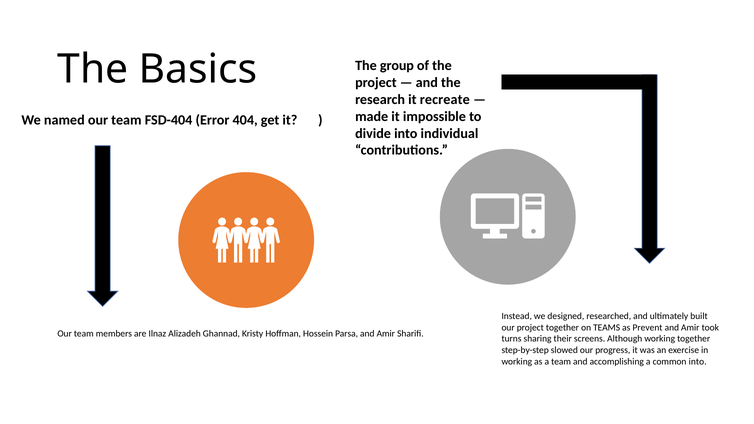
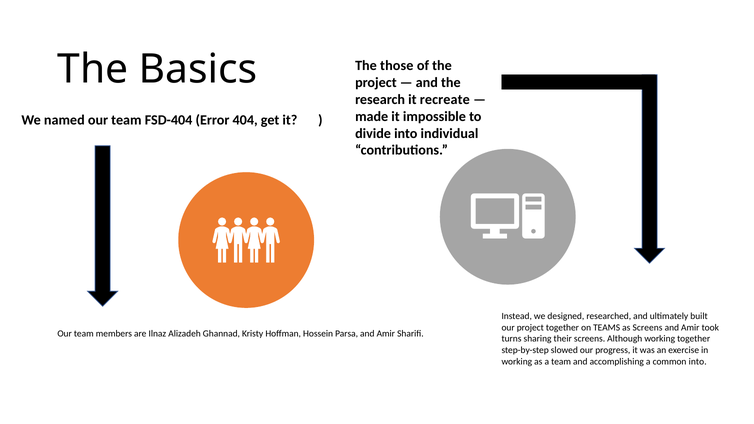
group: group -> those
as Prevent: Prevent -> Screens
